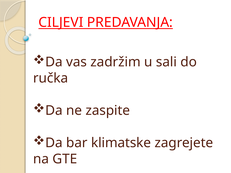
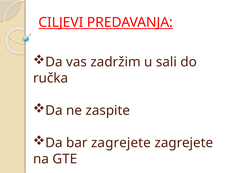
bar klimatske: klimatske -> zagrejete
